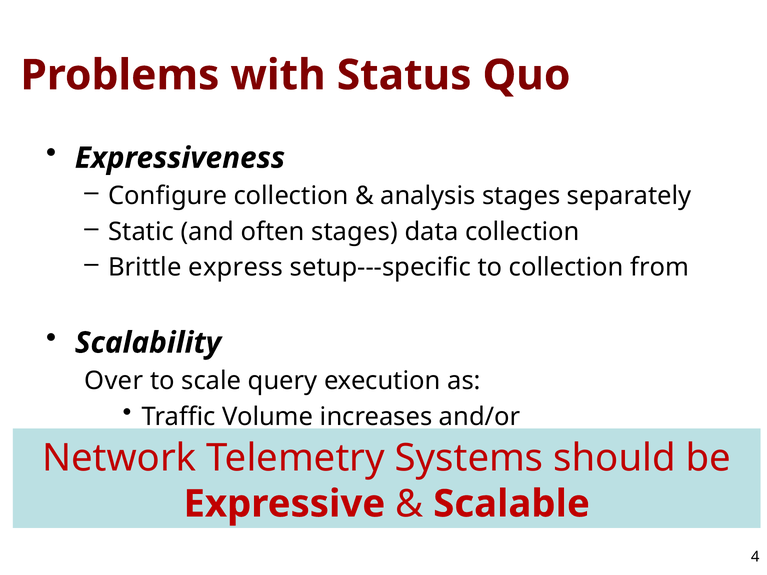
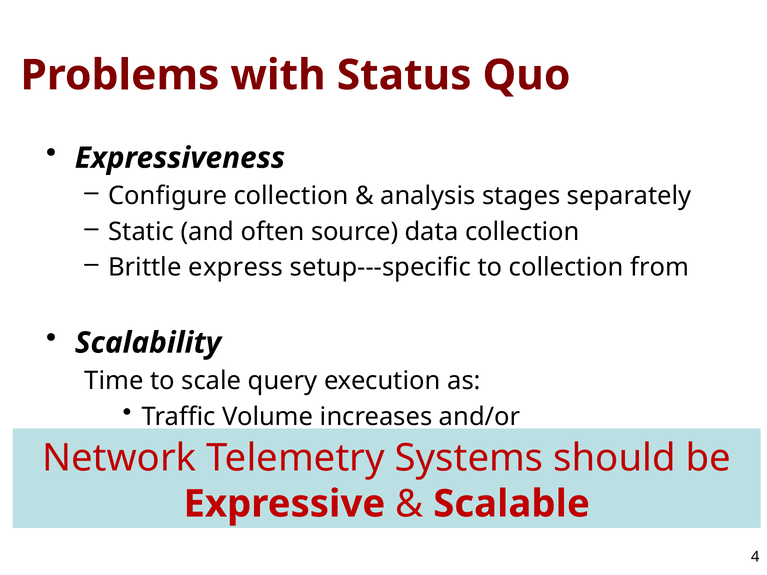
often stages: stages -> source
Over: Over -> Time
